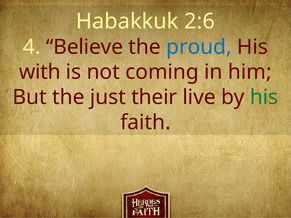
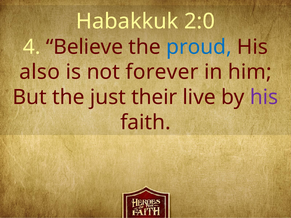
2:6: 2:6 -> 2:0
with: with -> also
coming: coming -> forever
his at (264, 97) colour: green -> purple
